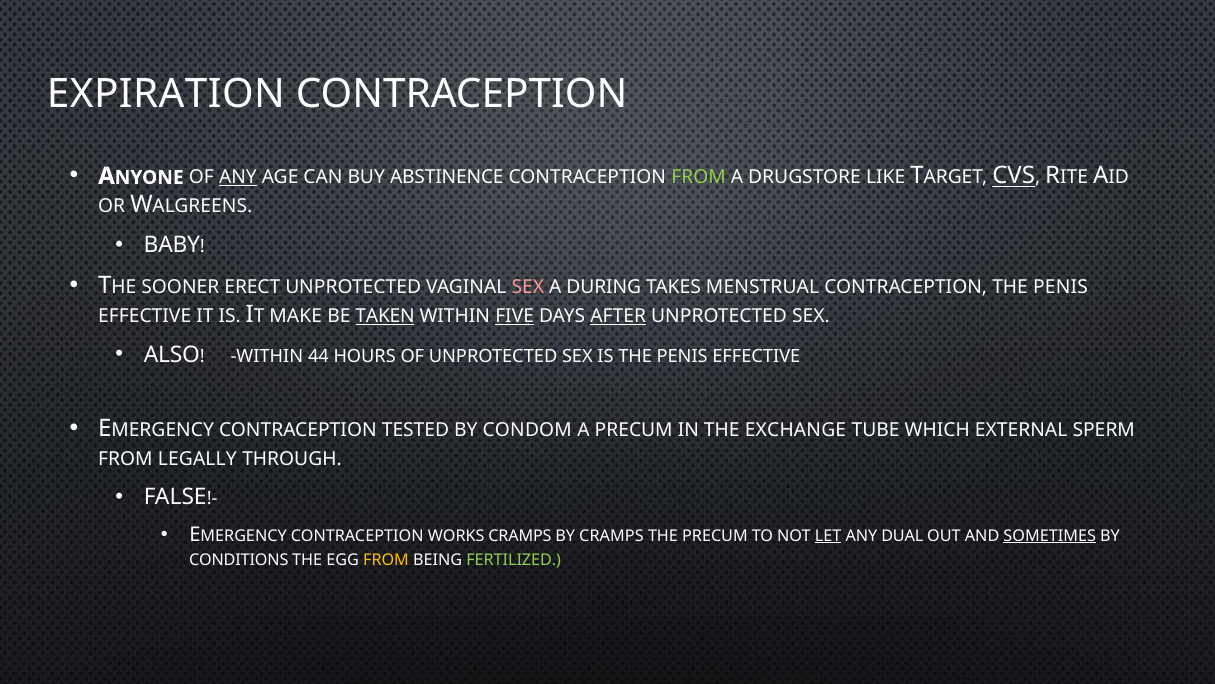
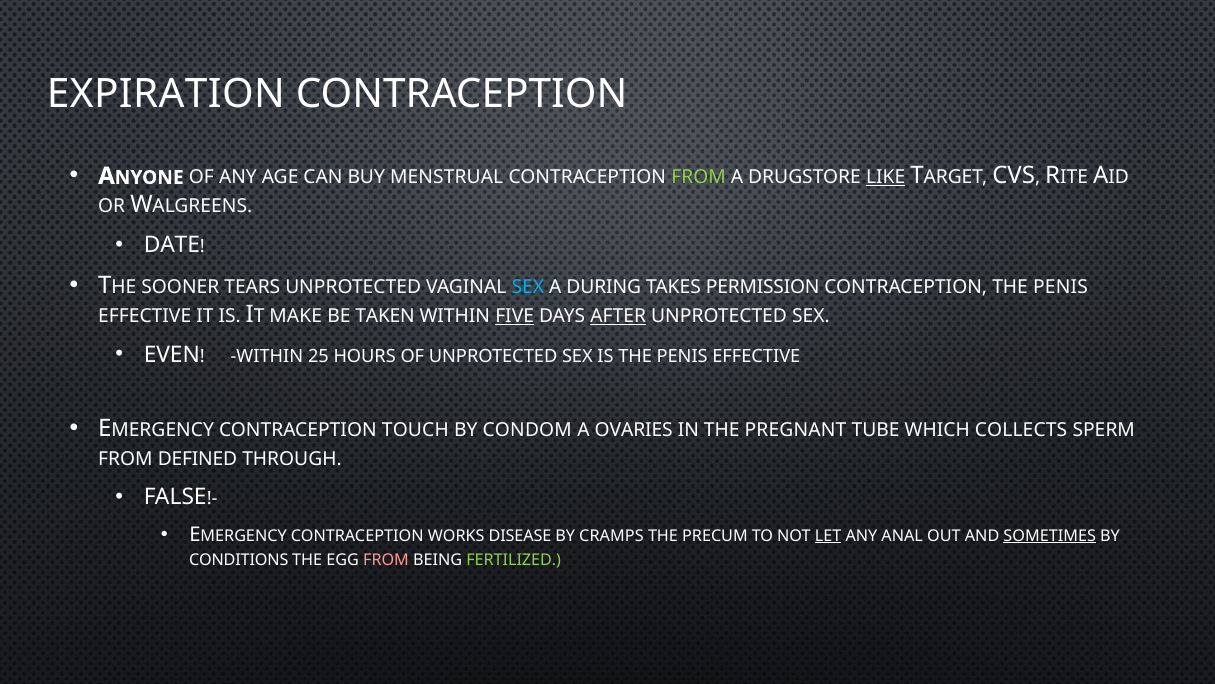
ANY at (238, 177) underline: present -> none
ABSTINENCE: ABSTINENCE -> MENSTRUAL
LIKE underline: none -> present
CVS underline: present -> none
BABY: BABY -> DATE
ERECT: ERECT -> TEARS
SEX at (528, 287) colour: pink -> light blue
MENSTRUAL: MENSTRUAL -> PERMISSION
TAKEN underline: present -> none
ALSO: ALSO -> EVEN
44: 44 -> 25
TESTED: TESTED -> TOUCH
A PRECUM: PRECUM -> OVARIES
EXCHANGE: EXCHANGE -> PREGNANT
EXTERNAL: EXTERNAL -> COLLECTS
LEGALLY: LEGALLY -> DEFINED
WORKS CRAMPS: CRAMPS -> DISEASE
DUAL: DUAL -> ANAL
FROM at (386, 560) colour: yellow -> pink
